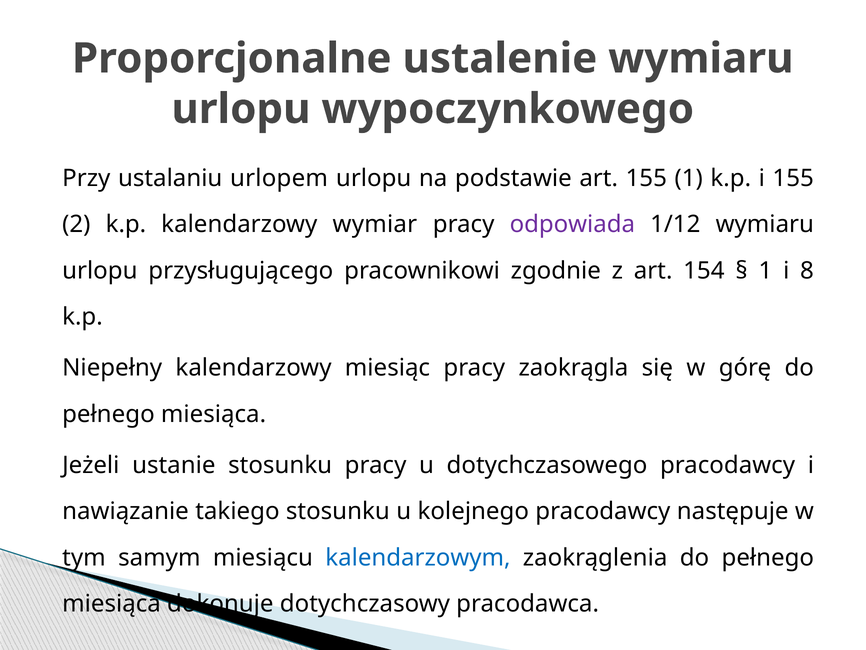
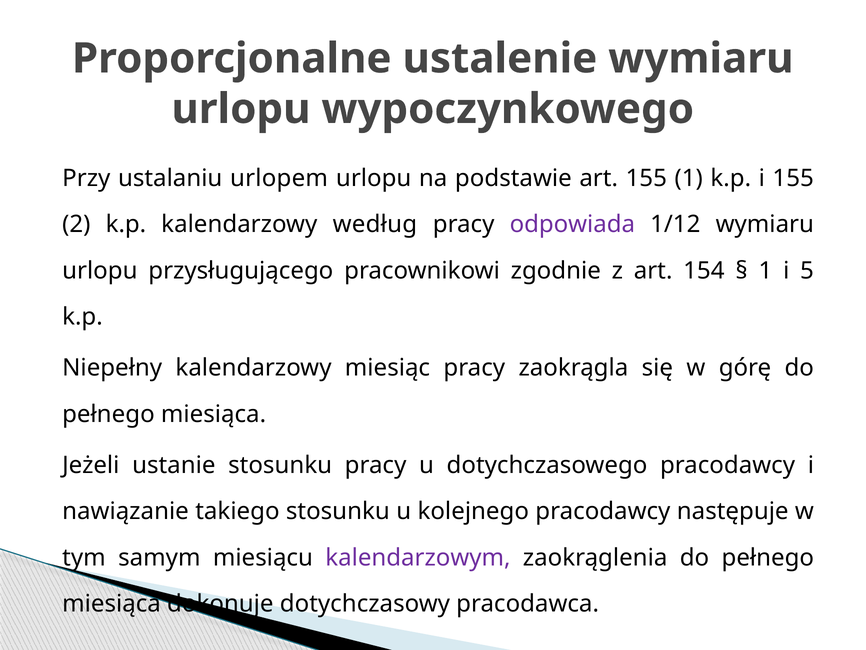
wymiar: wymiar -> według
8: 8 -> 5
kalendarzowym colour: blue -> purple
